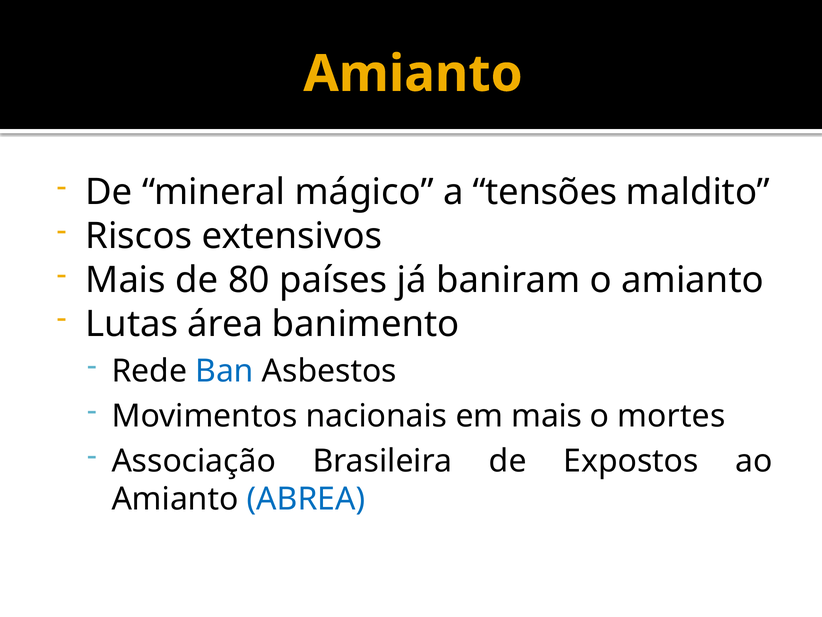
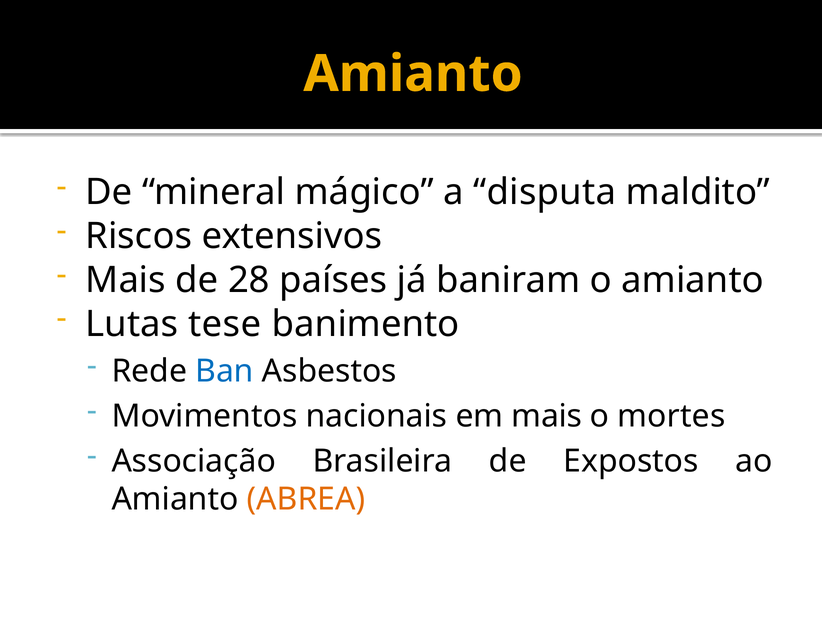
tensões: tensões -> disputa
80: 80 -> 28
área: área -> tese
ABREA colour: blue -> orange
